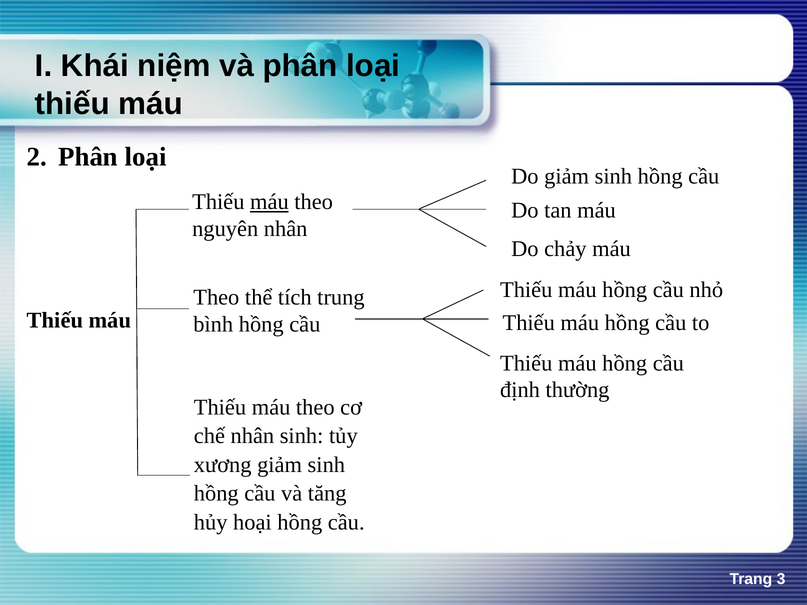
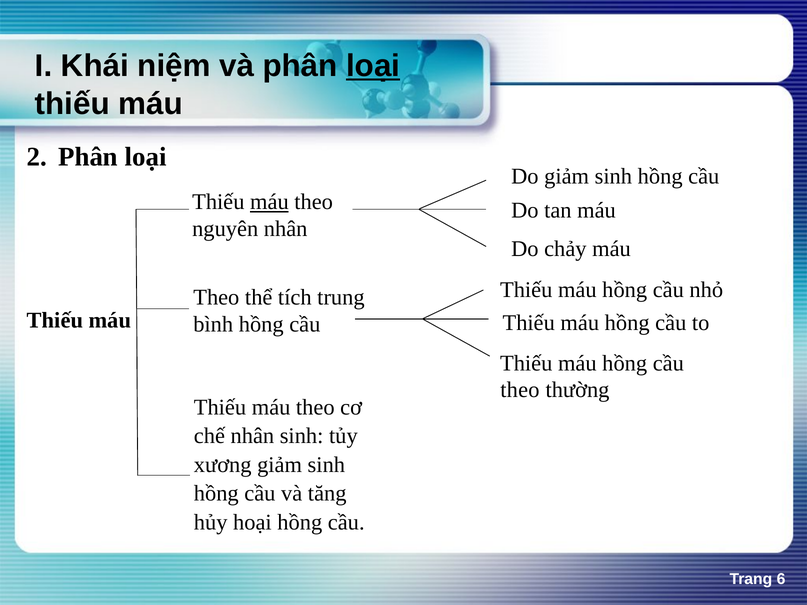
loại at (373, 66) underline: none -> present
định at (520, 390): định -> theo
3: 3 -> 6
